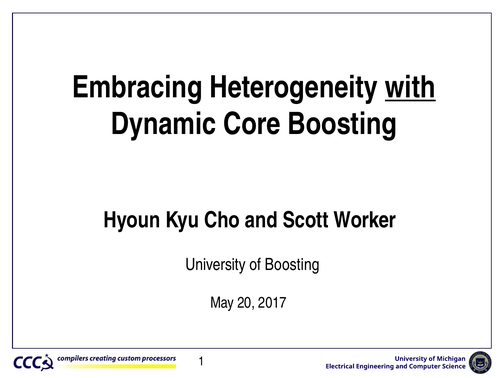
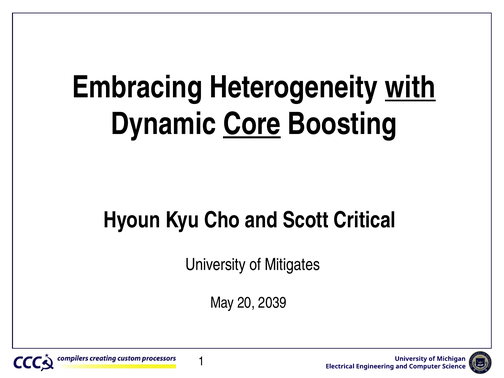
Core underline: none -> present
Worker: Worker -> Critical
of Boosting: Boosting -> Mitigates
2017: 2017 -> 2039
